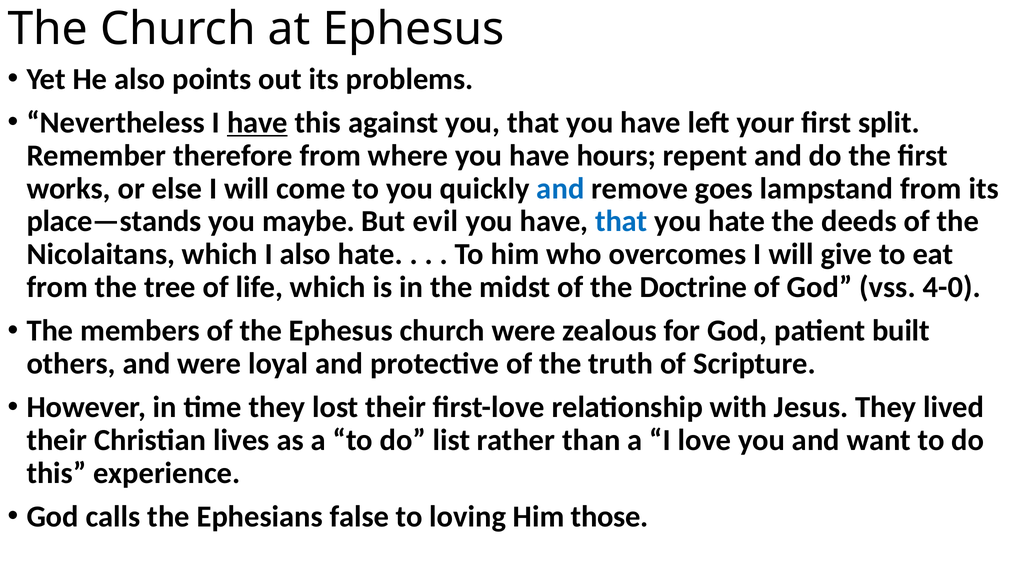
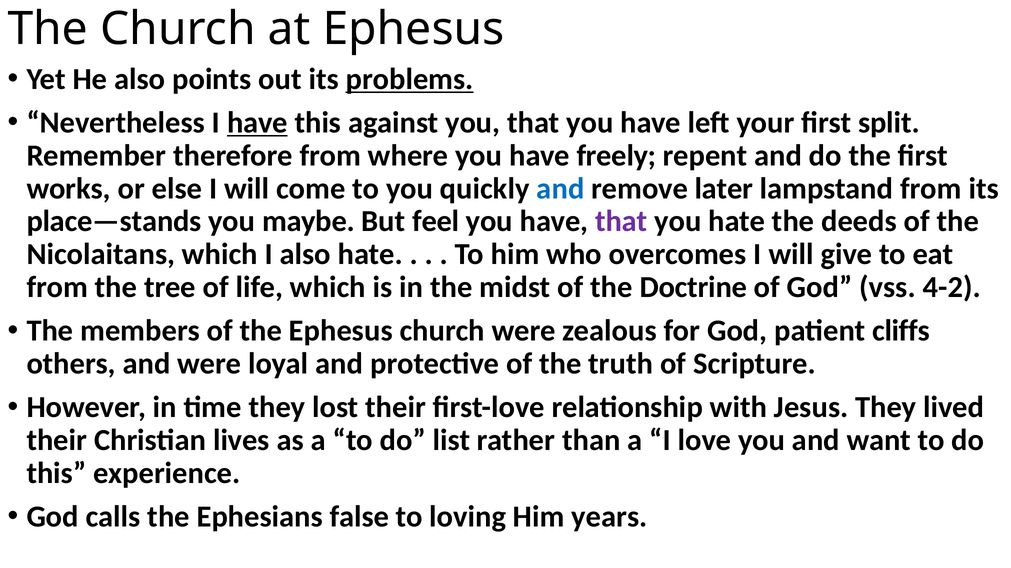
problems underline: none -> present
hours: hours -> freely
goes: goes -> later
evil: evil -> feel
that at (621, 222) colour: blue -> purple
4-0: 4-0 -> 4-2
built: built -> cliffs
those: those -> years
